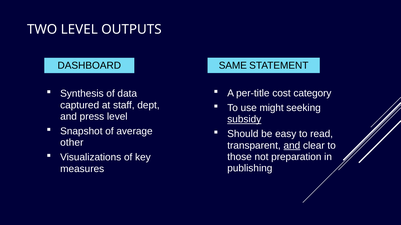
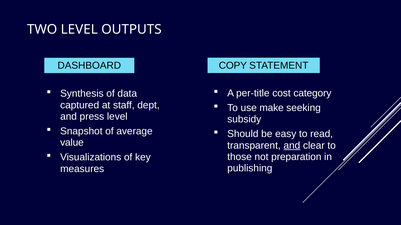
SAME: SAME -> COPY
might: might -> make
subsidy underline: present -> none
other: other -> value
